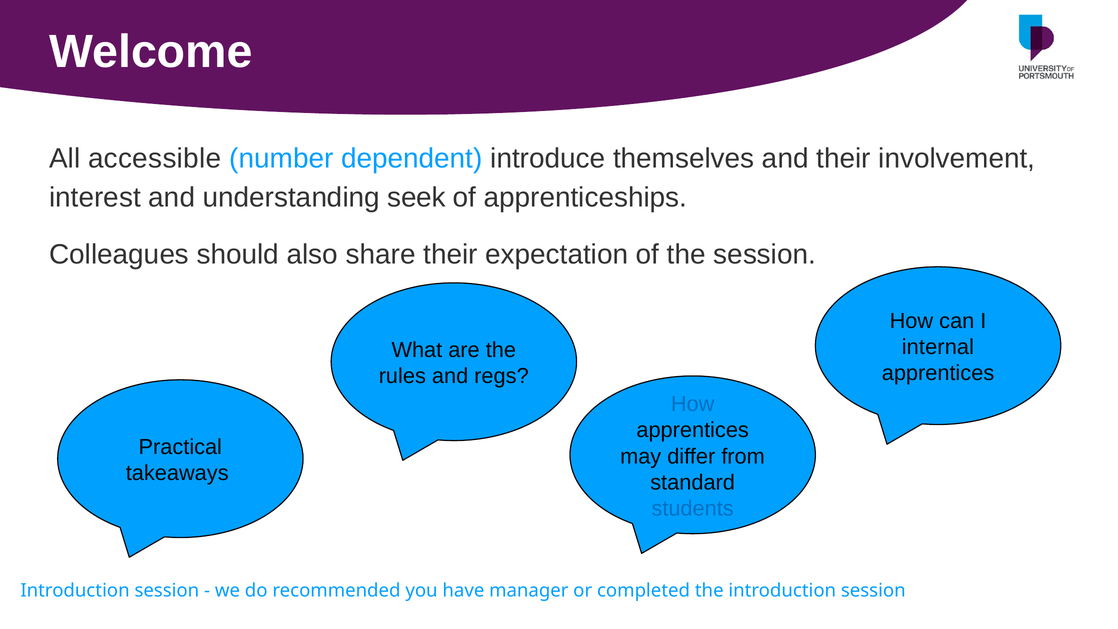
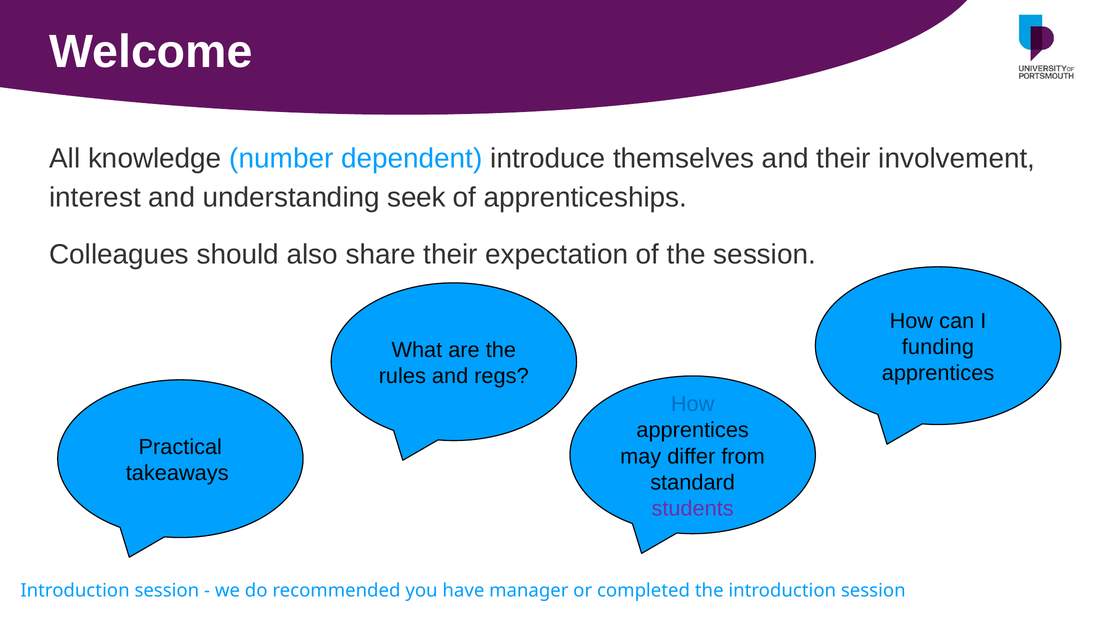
accessible: accessible -> knowledge
internal: internal -> funding
students colour: blue -> purple
